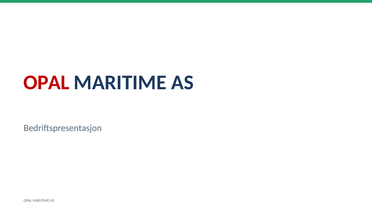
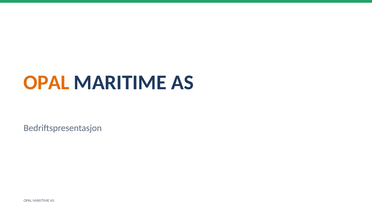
OPAL at (46, 83) colour: red -> orange
